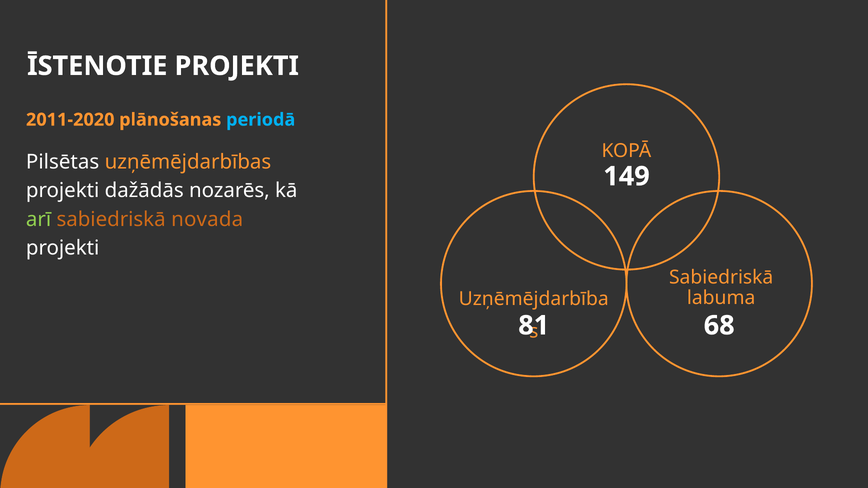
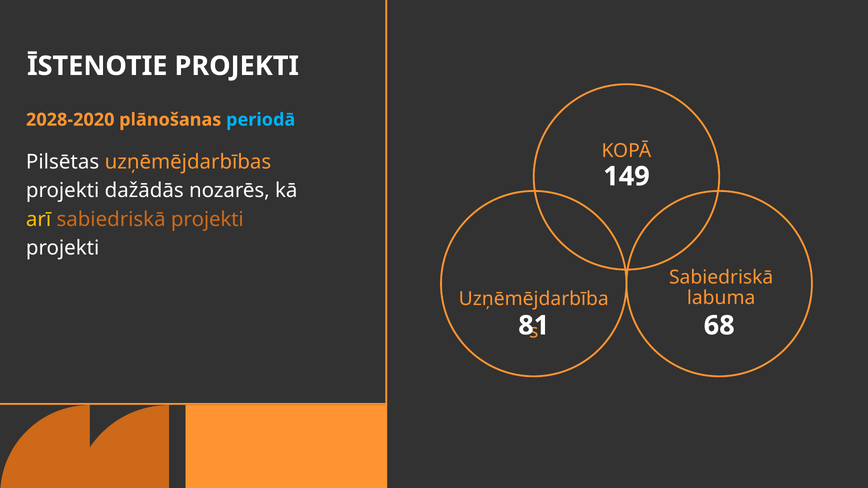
2011-2020: 2011-2020 -> 2028-2020
arī colour: light green -> yellow
sabiedriskā novada: novada -> projekti
